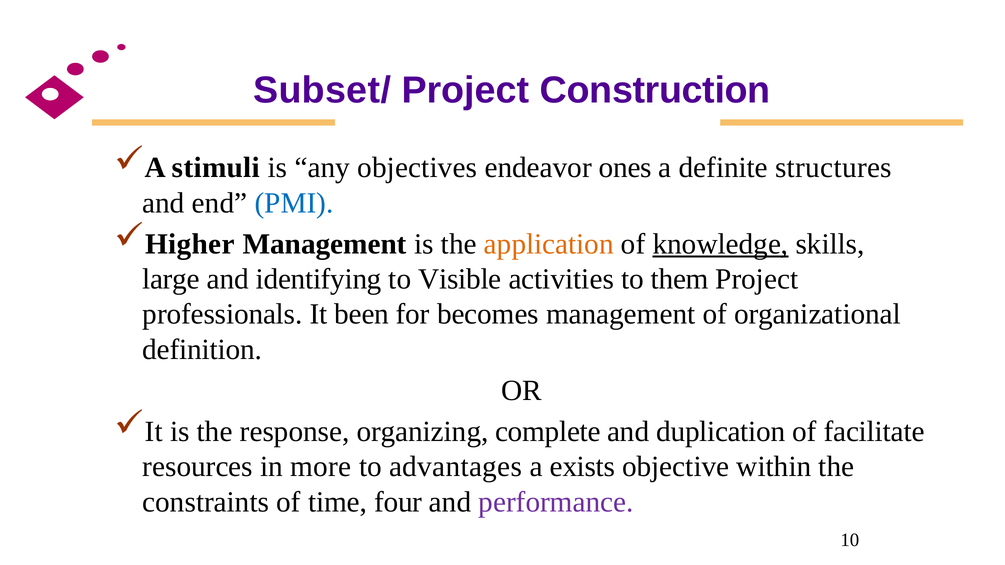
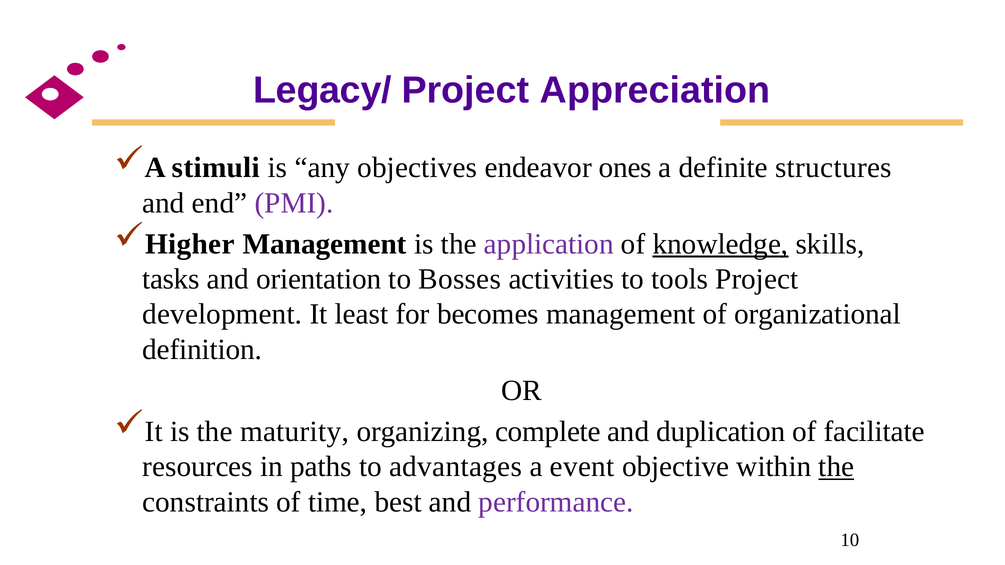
Subset/: Subset/ -> Legacy/
Construction: Construction -> Appreciation
PMI colour: blue -> purple
application colour: orange -> purple
large: large -> tasks
identifying: identifying -> orientation
Visible: Visible -> Bosses
them: them -> tools
professionals: professionals -> development
been: been -> least
response: response -> maturity
more: more -> paths
exists: exists -> event
the at (836, 467) underline: none -> present
four: four -> best
